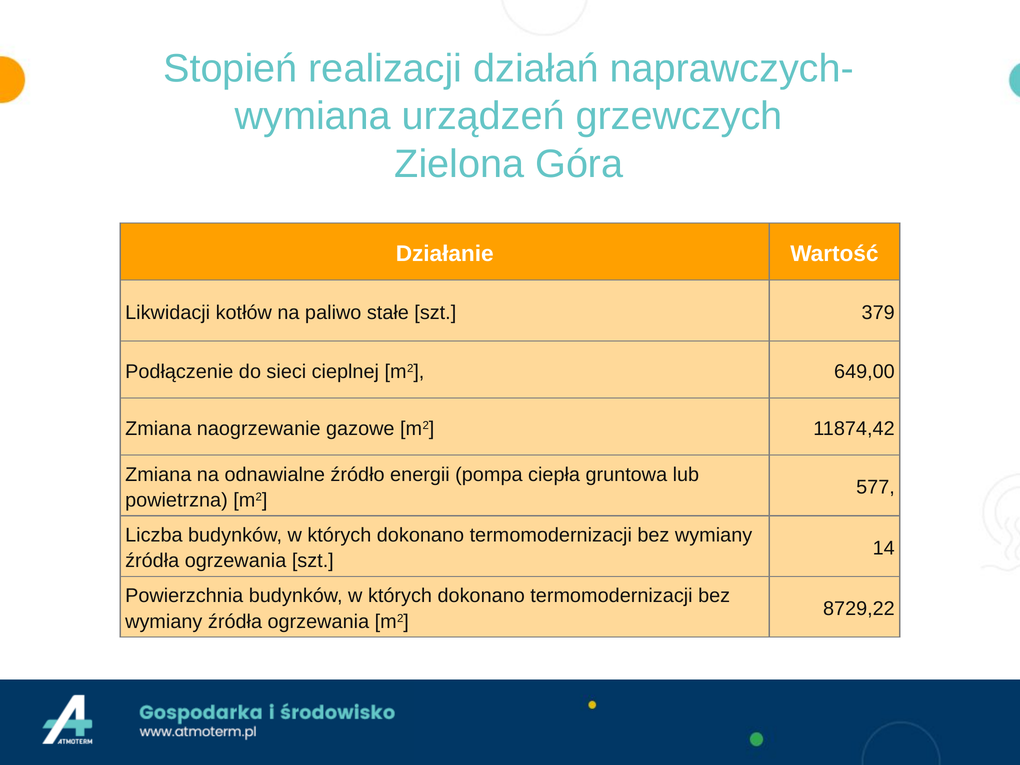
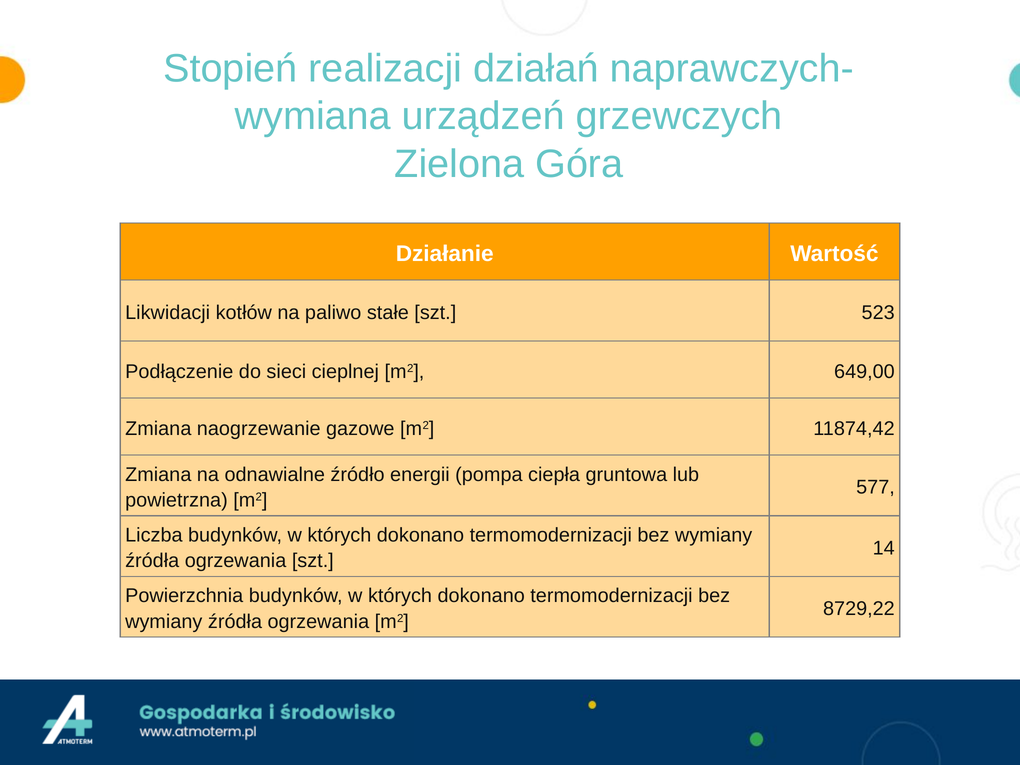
379: 379 -> 523
